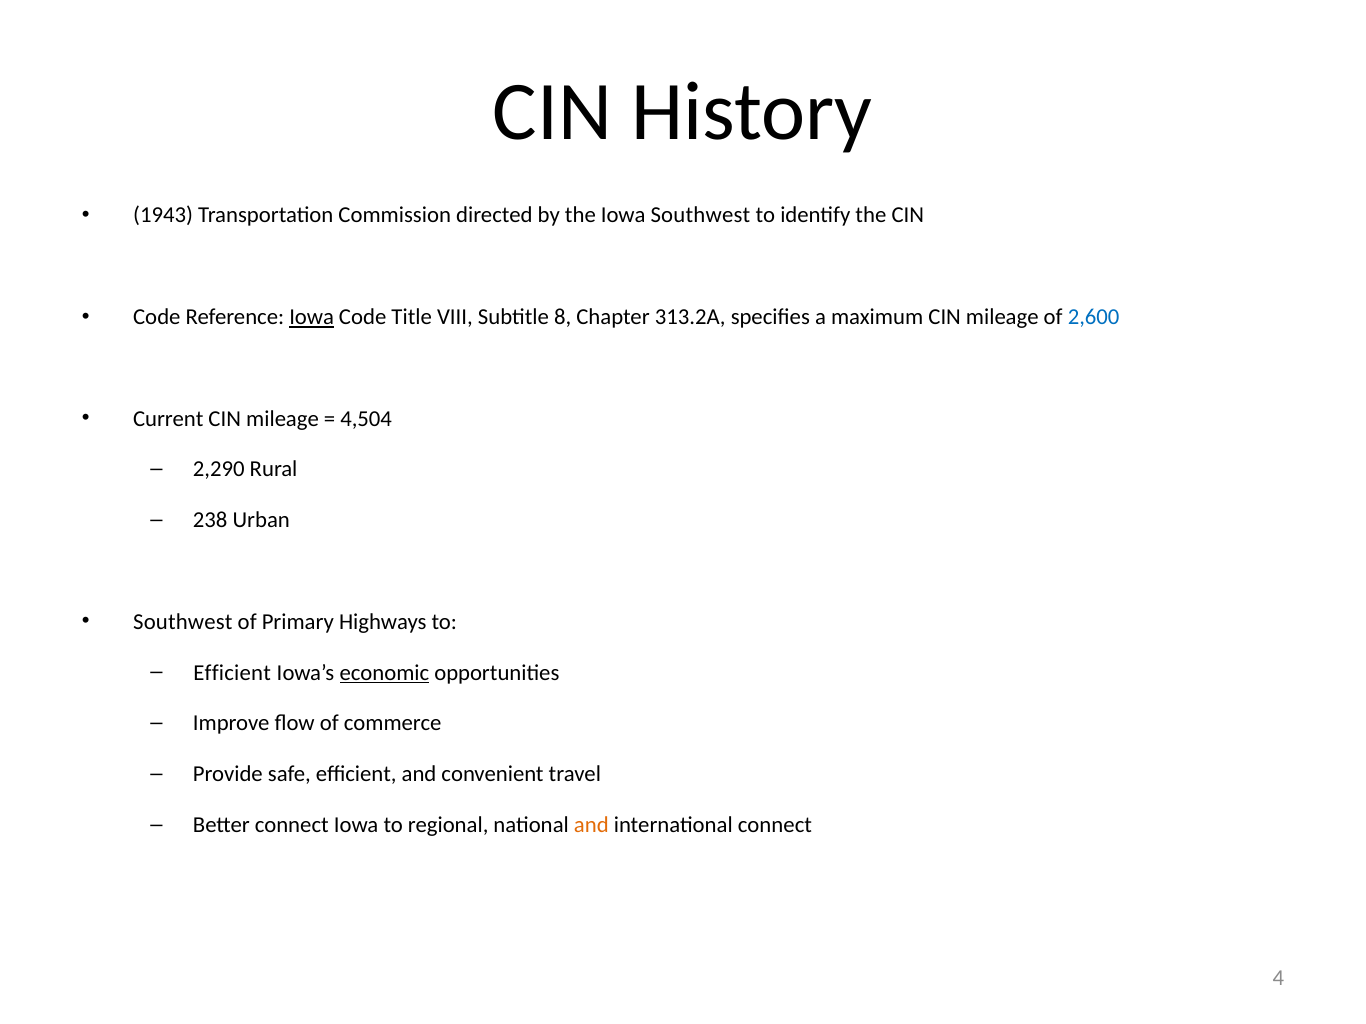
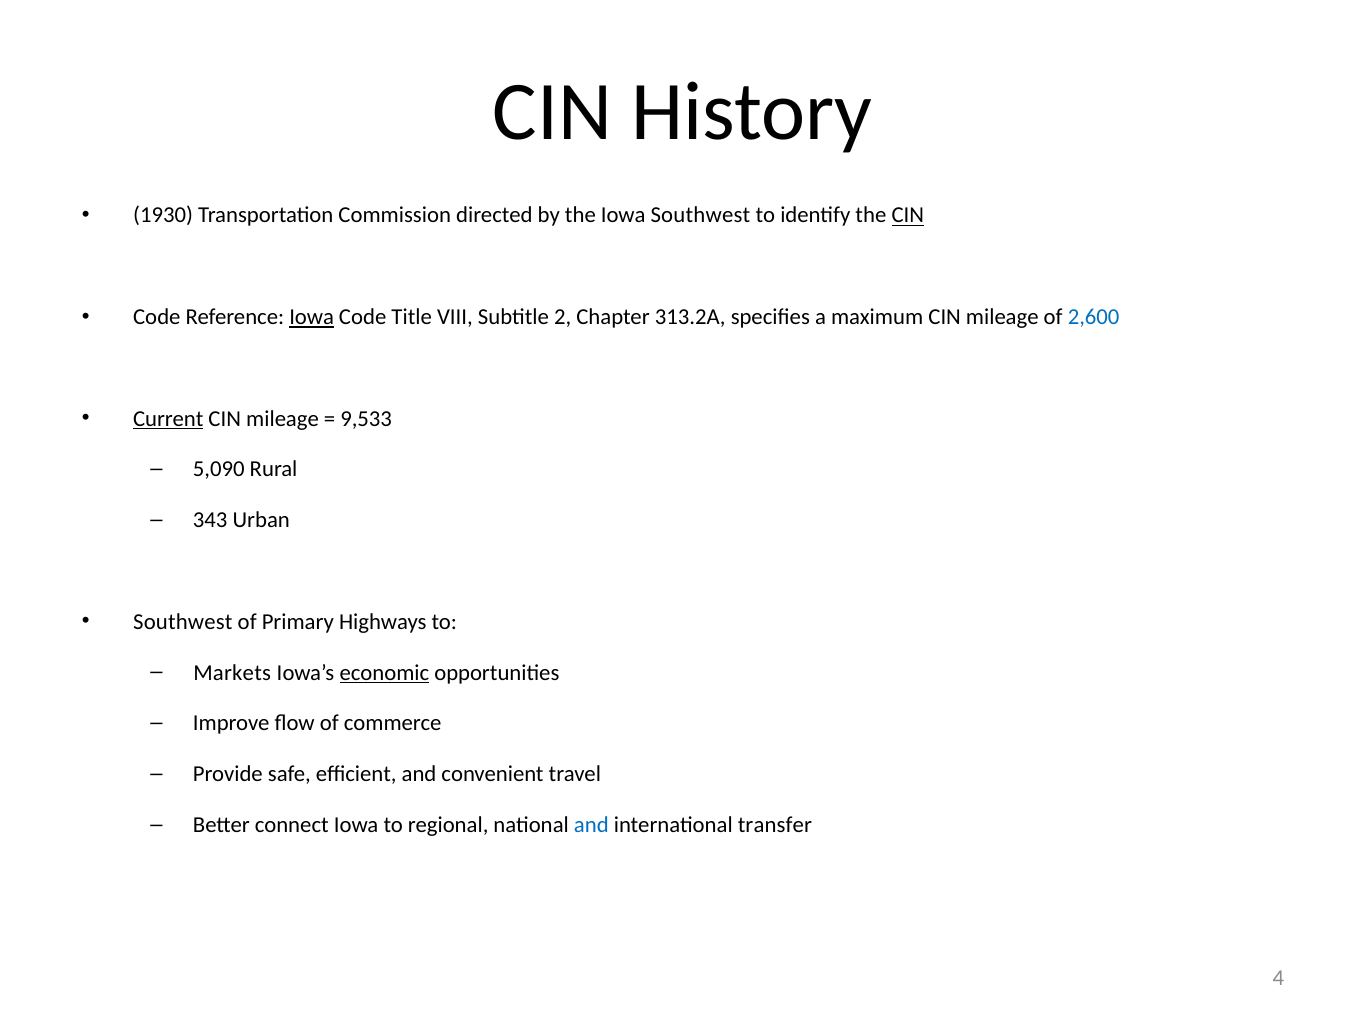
1943: 1943 -> 1930
CIN at (908, 216) underline: none -> present
8: 8 -> 2
Current underline: none -> present
4,504: 4,504 -> 9,533
2,290: 2,290 -> 5,090
238: 238 -> 343
Efficient at (232, 673): Efficient -> Markets
and at (591, 825) colour: orange -> blue
international connect: connect -> transfer
